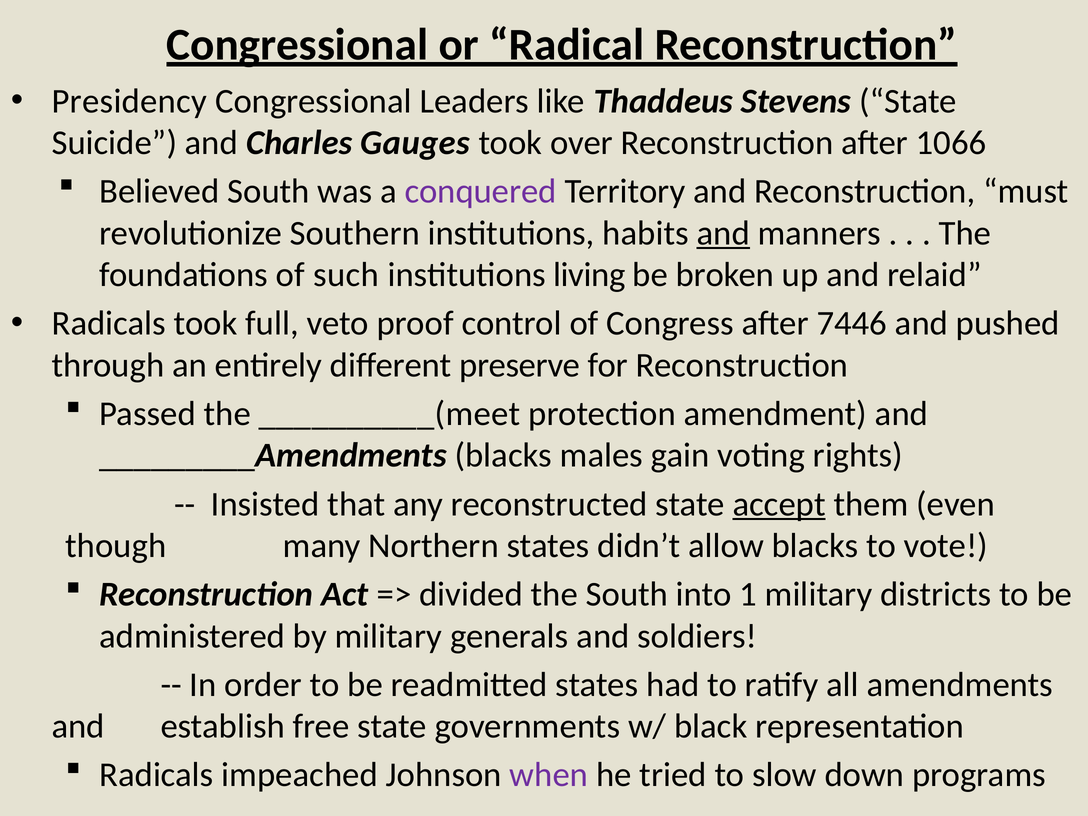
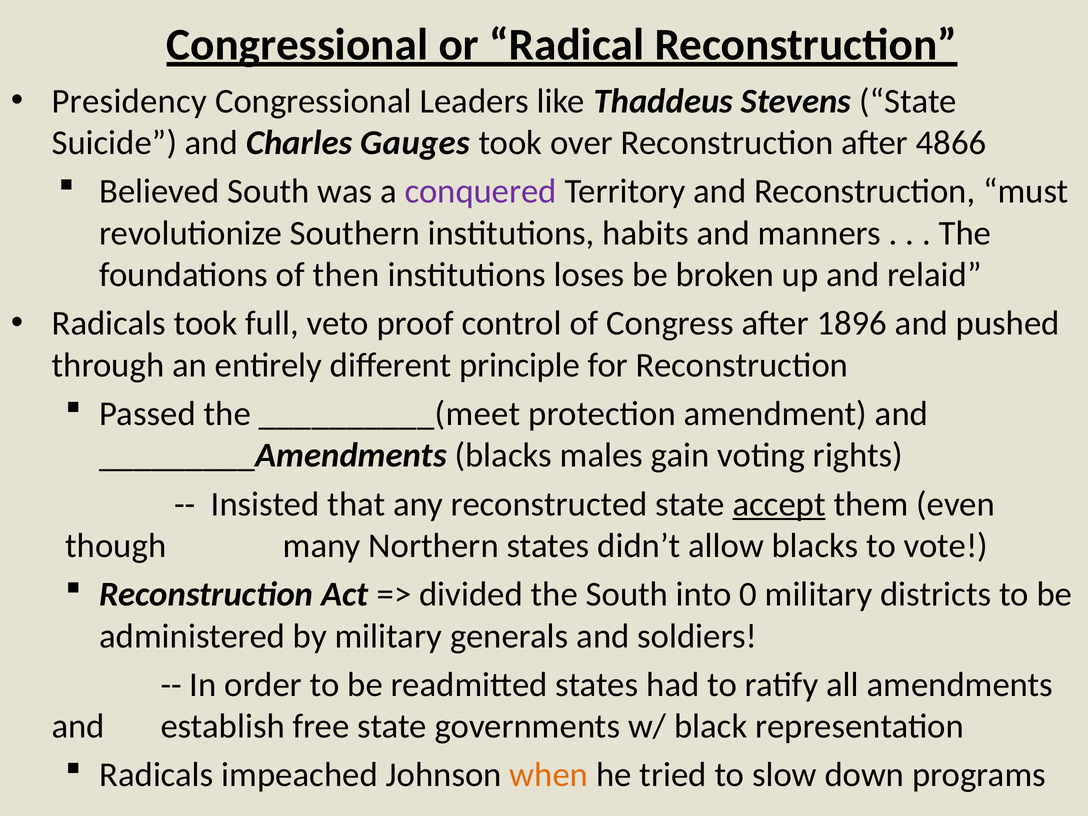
1066: 1066 -> 4866
and at (723, 233) underline: present -> none
such: such -> then
living: living -> loses
7446: 7446 -> 1896
preserve: preserve -> principle
1: 1 -> 0
when colour: purple -> orange
